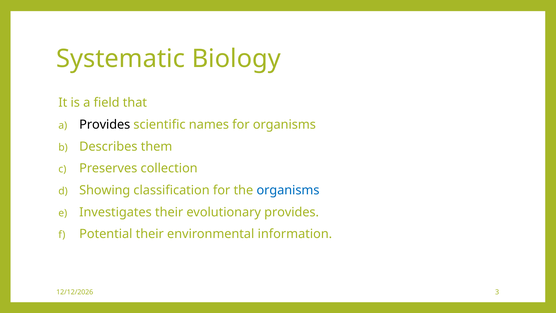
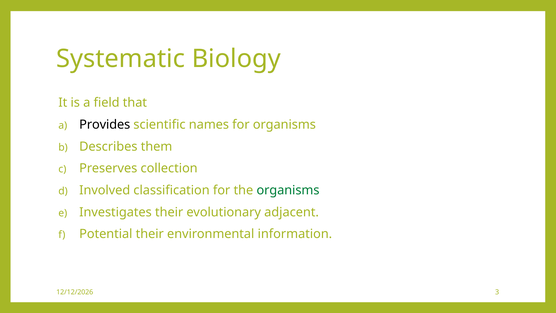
Showing: Showing -> Involved
organisms at (288, 190) colour: blue -> green
evolutionary provides: provides -> adjacent
